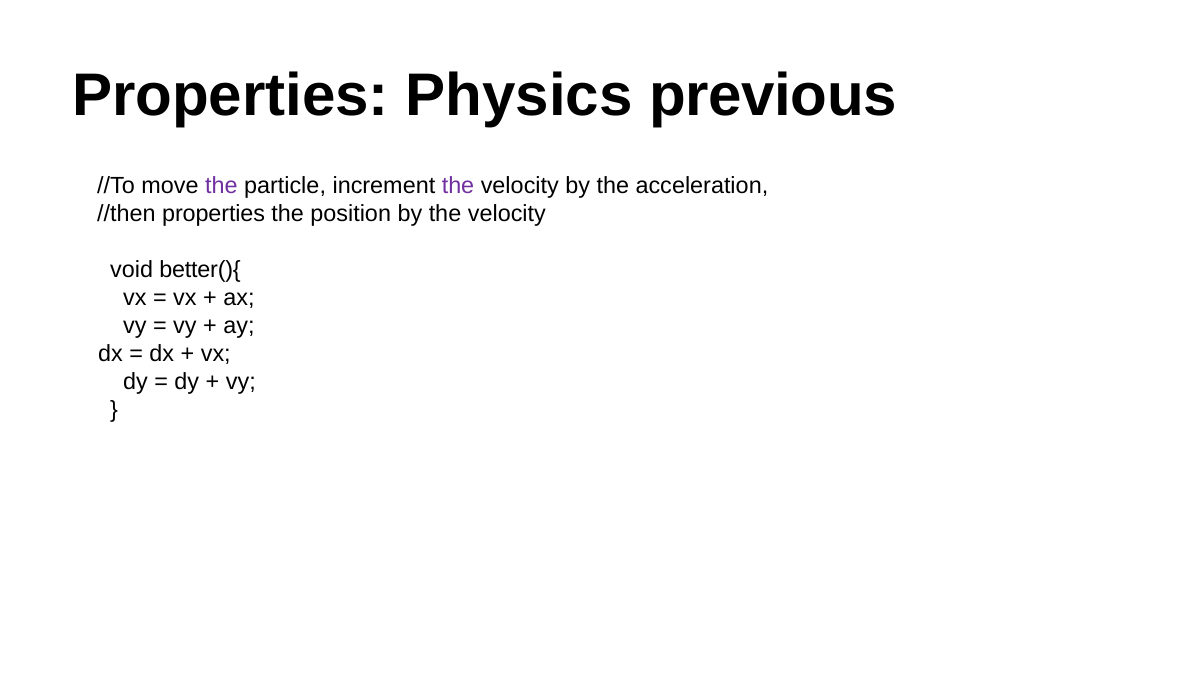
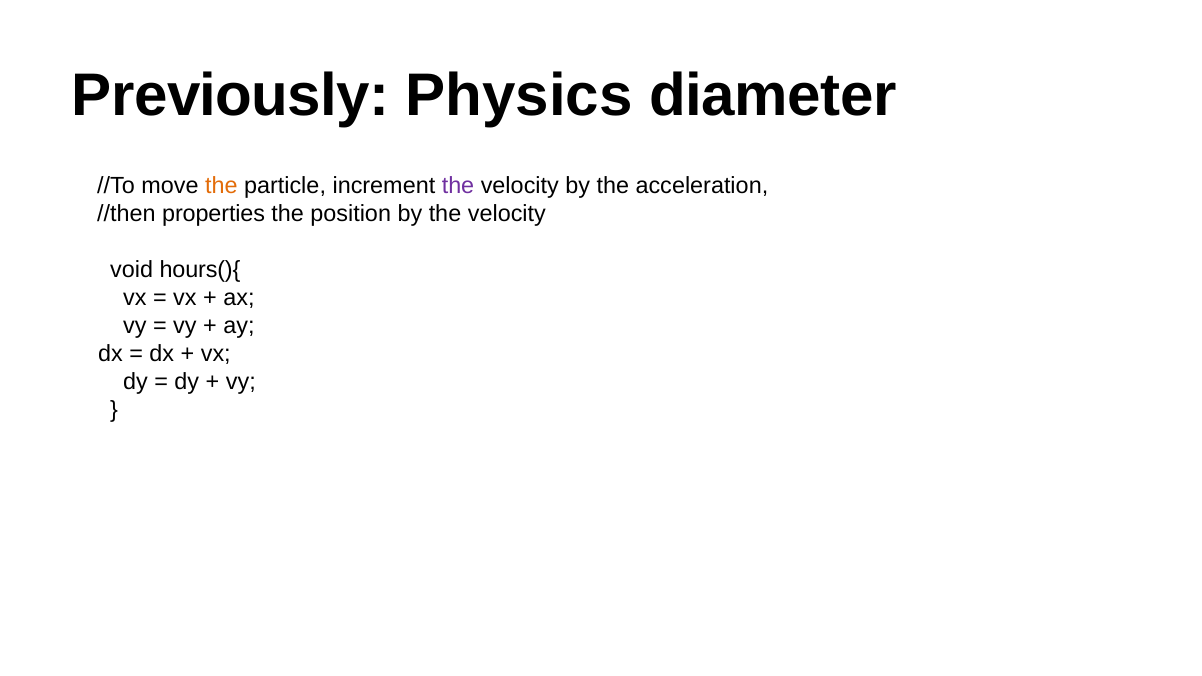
Properties at (231, 96): Properties -> Previously
previous: previous -> diameter
the at (221, 185) colour: purple -> orange
better(){: better(){ -> hours(){
